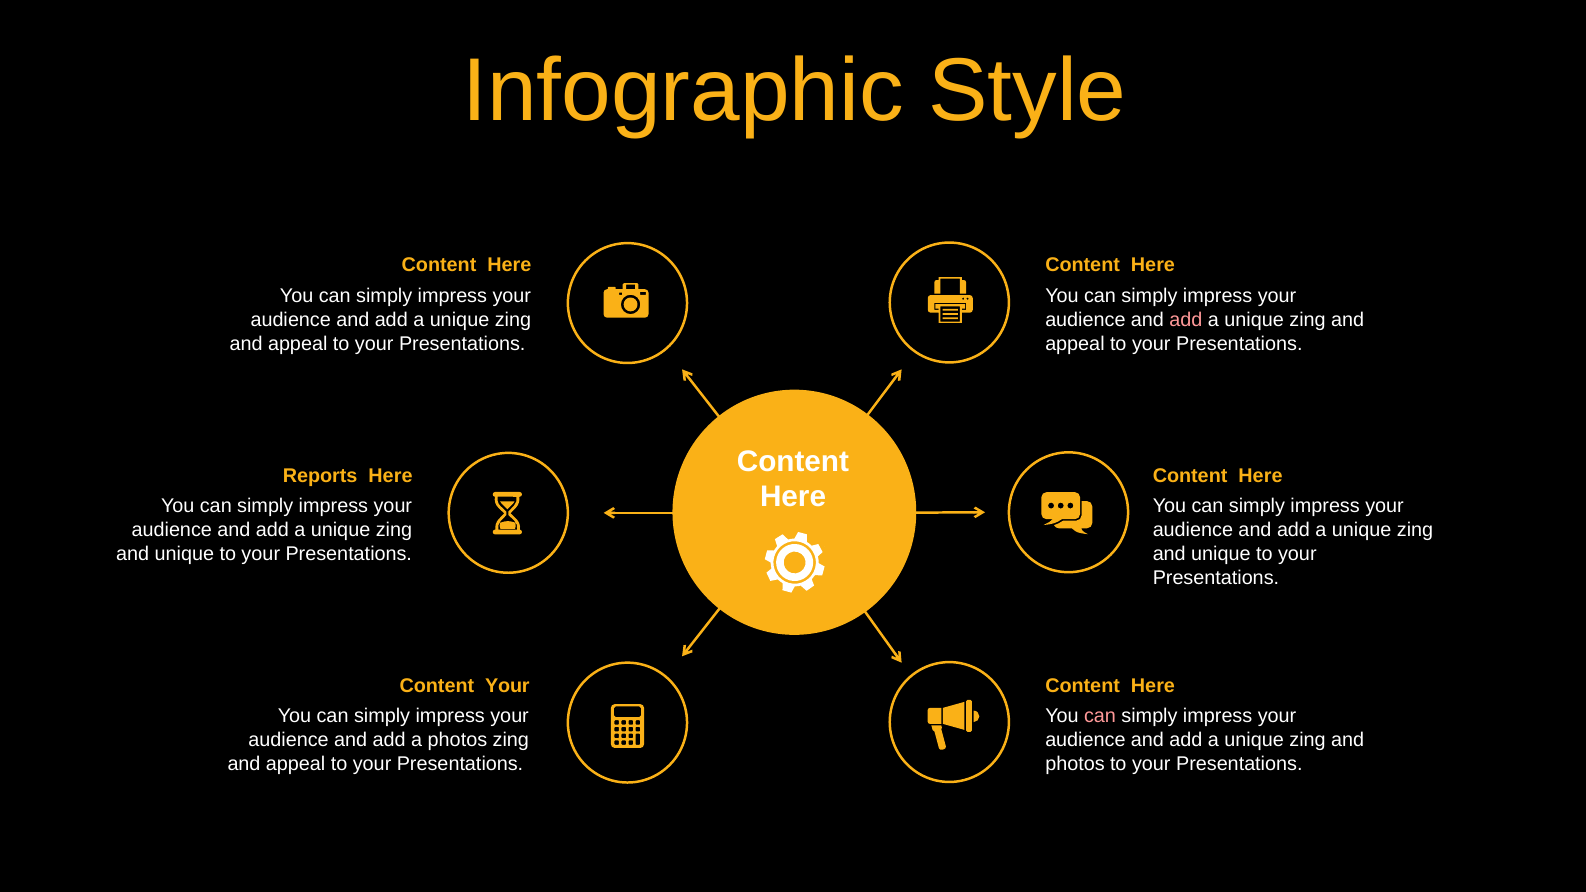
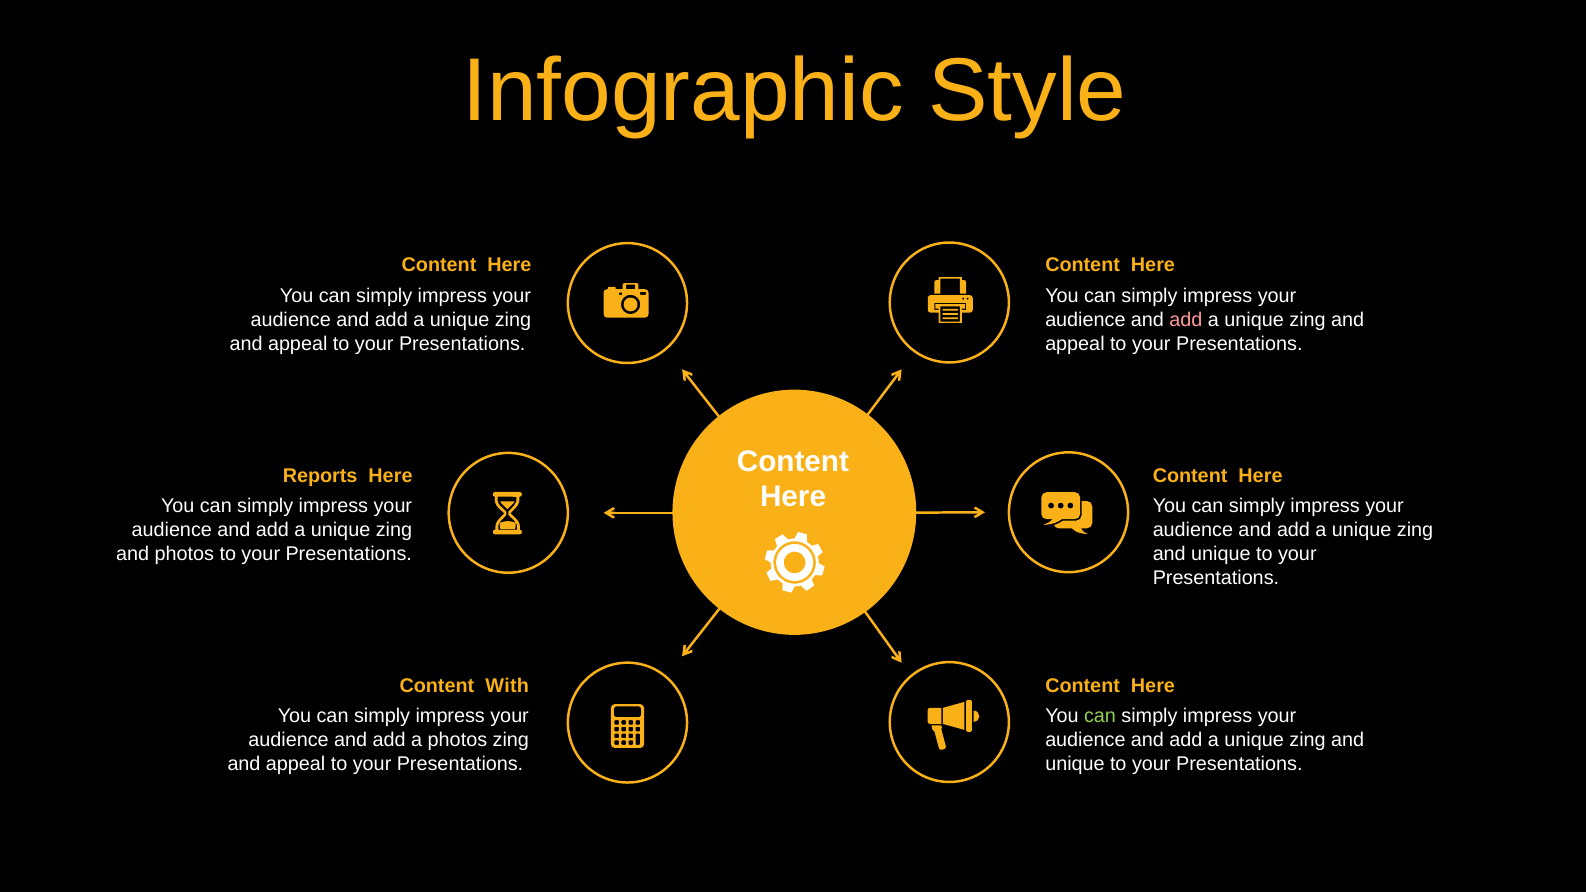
unique at (184, 554): unique -> photos
Content Your: Your -> With
can at (1100, 716) colour: pink -> light green
photos at (1075, 764): photos -> unique
